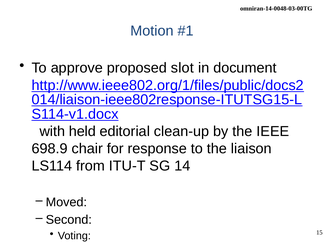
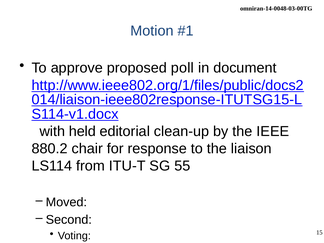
slot: slot -> poll
698.9: 698.9 -> 880.2
14: 14 -> 55
